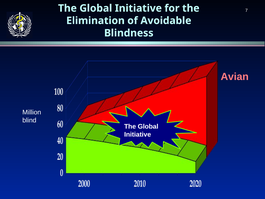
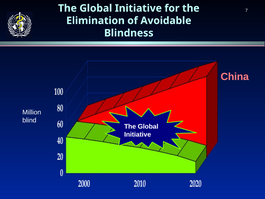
Avian: Avian -> China
